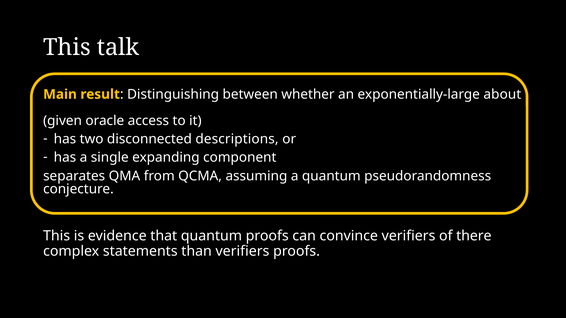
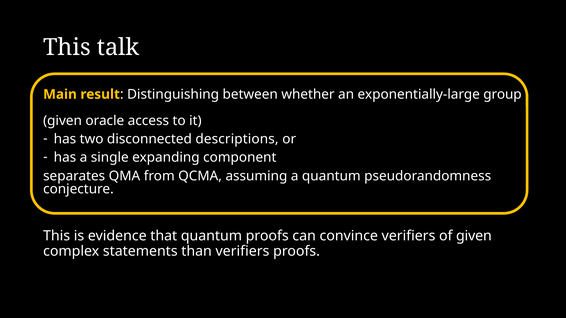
about: about -> group
of there: there -> given
